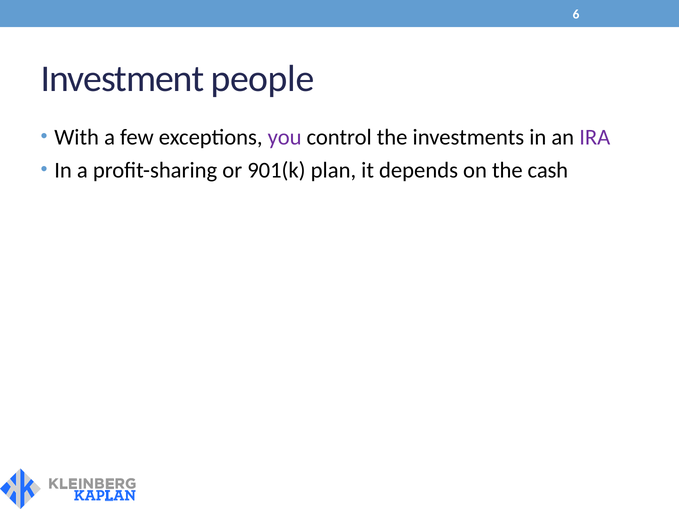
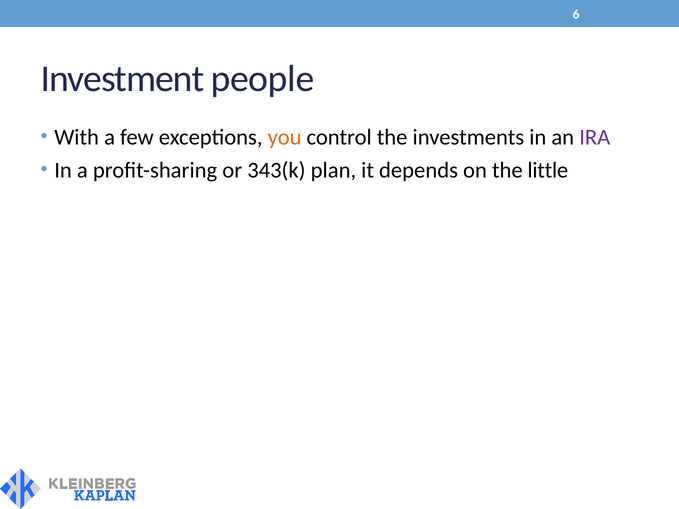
you colour: purple -> orange
901(k: 901(k -> 343(k
cash: cash -> little
